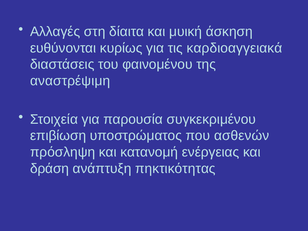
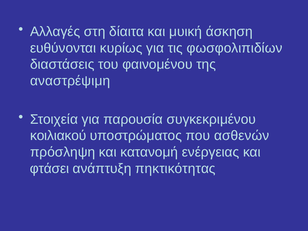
καρδιοαγγειακά: καρδιοαγγειακά -> φωσφολιπιδίων
επιβίωση: επιβίωση -> κοιλιακού
δράση: δράση -> φτάσει
